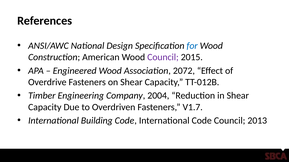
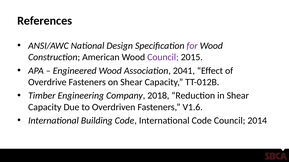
for colour: blue -> purple
2072: 2072 -> 2041
2004: 2004 -> 2018
V1.7: V1.7 -> V1.6
2013: 2013 -> 2014
